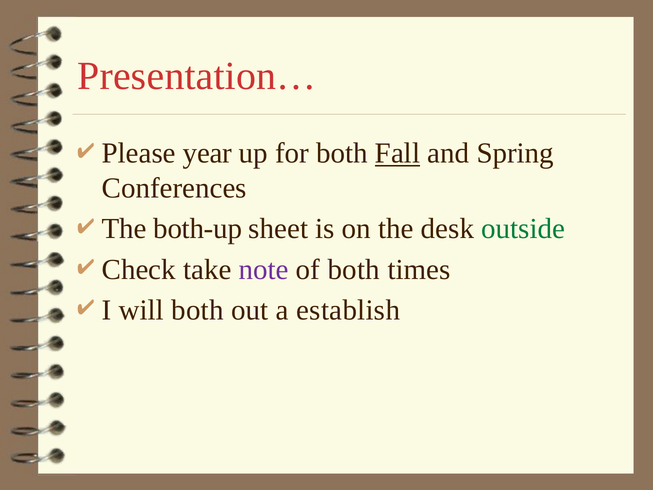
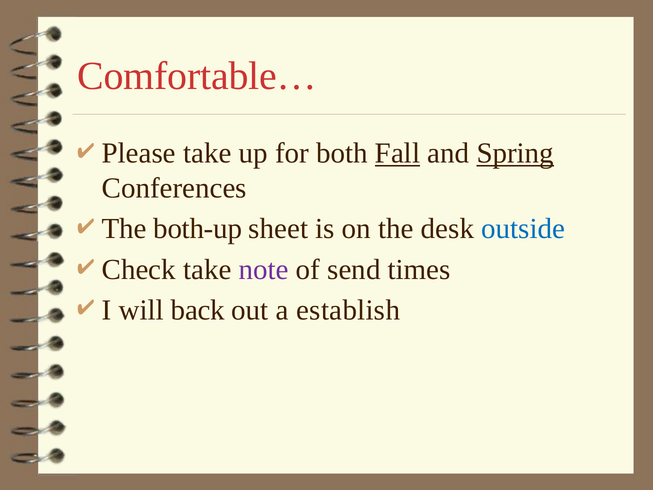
Presentation…: Presentation… -> Comfortable…
Please year: year -> take
Spring underline: none -> present
outside colour: green -> blue
of both: both -> send
will both: both -> back
